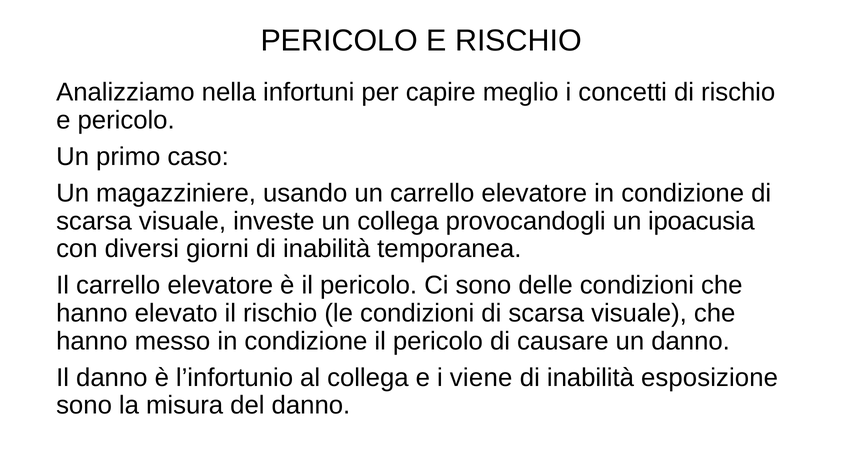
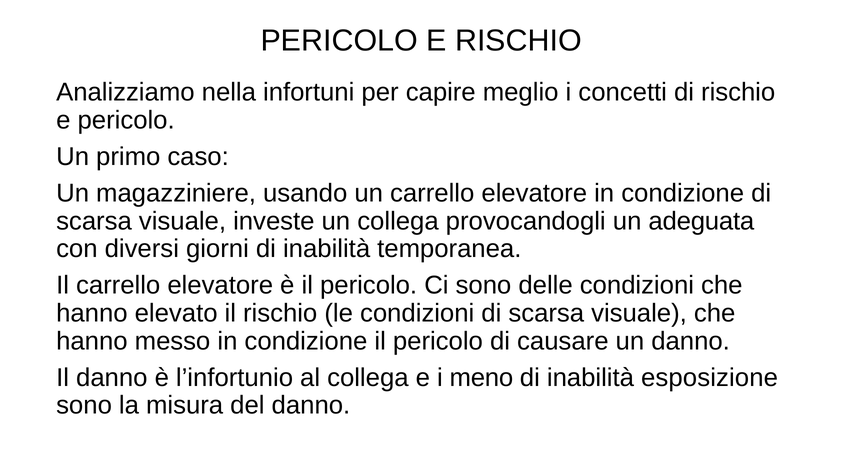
ipoacusia: ipoacusia -> adeguata
viene: viene -> meno
